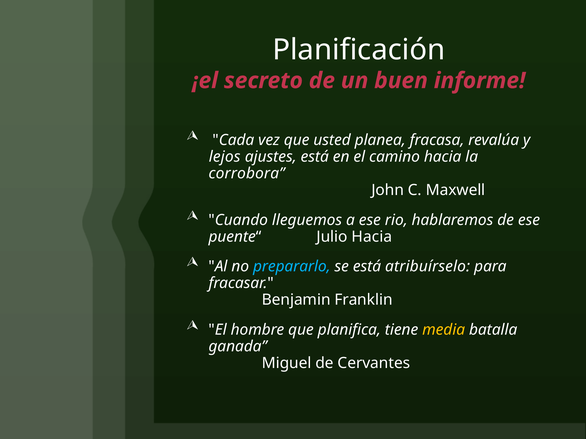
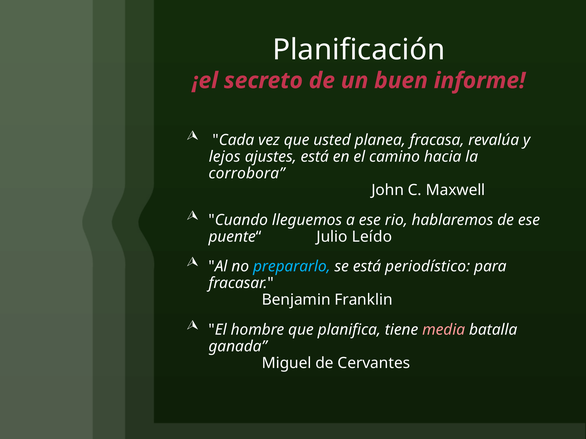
Julio Hacia: Hacia -> Leído
atribuírselo: atribuírselo -> periodístico
media colour: yellow -> pink
